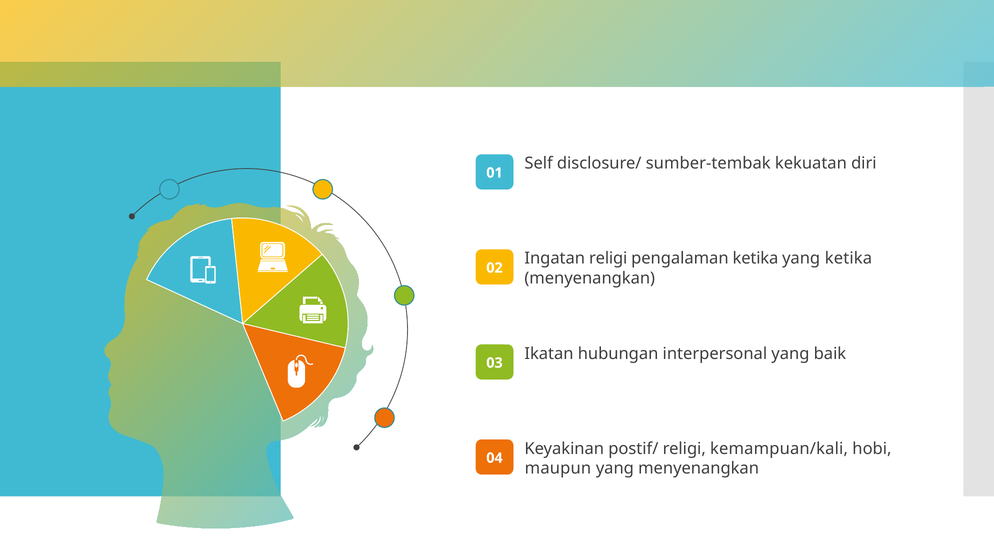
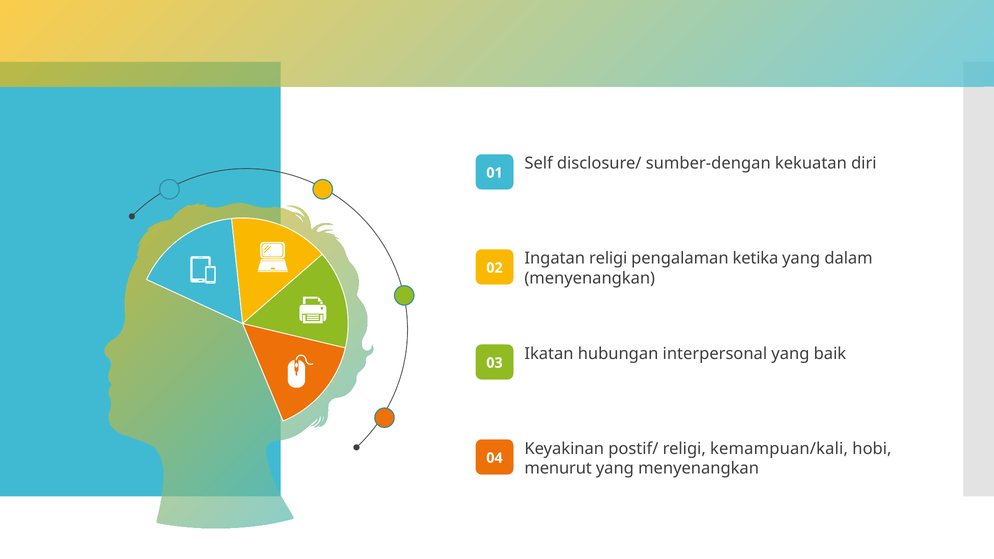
sumber-tembak: sumber-tembak -> sumber-dengan
yang ketika: ketika -> dalam
maupun: maupun -> menurut
